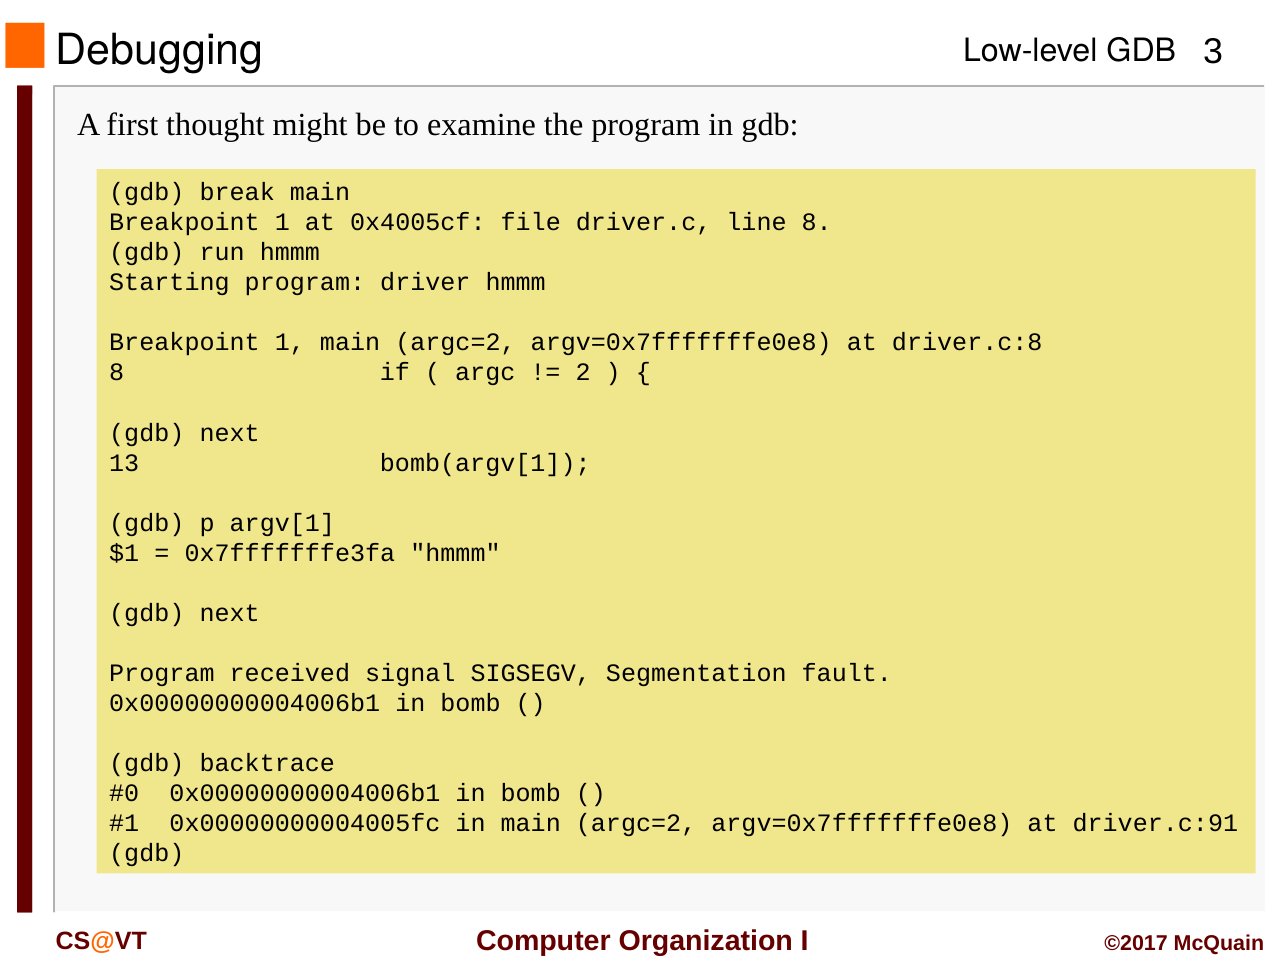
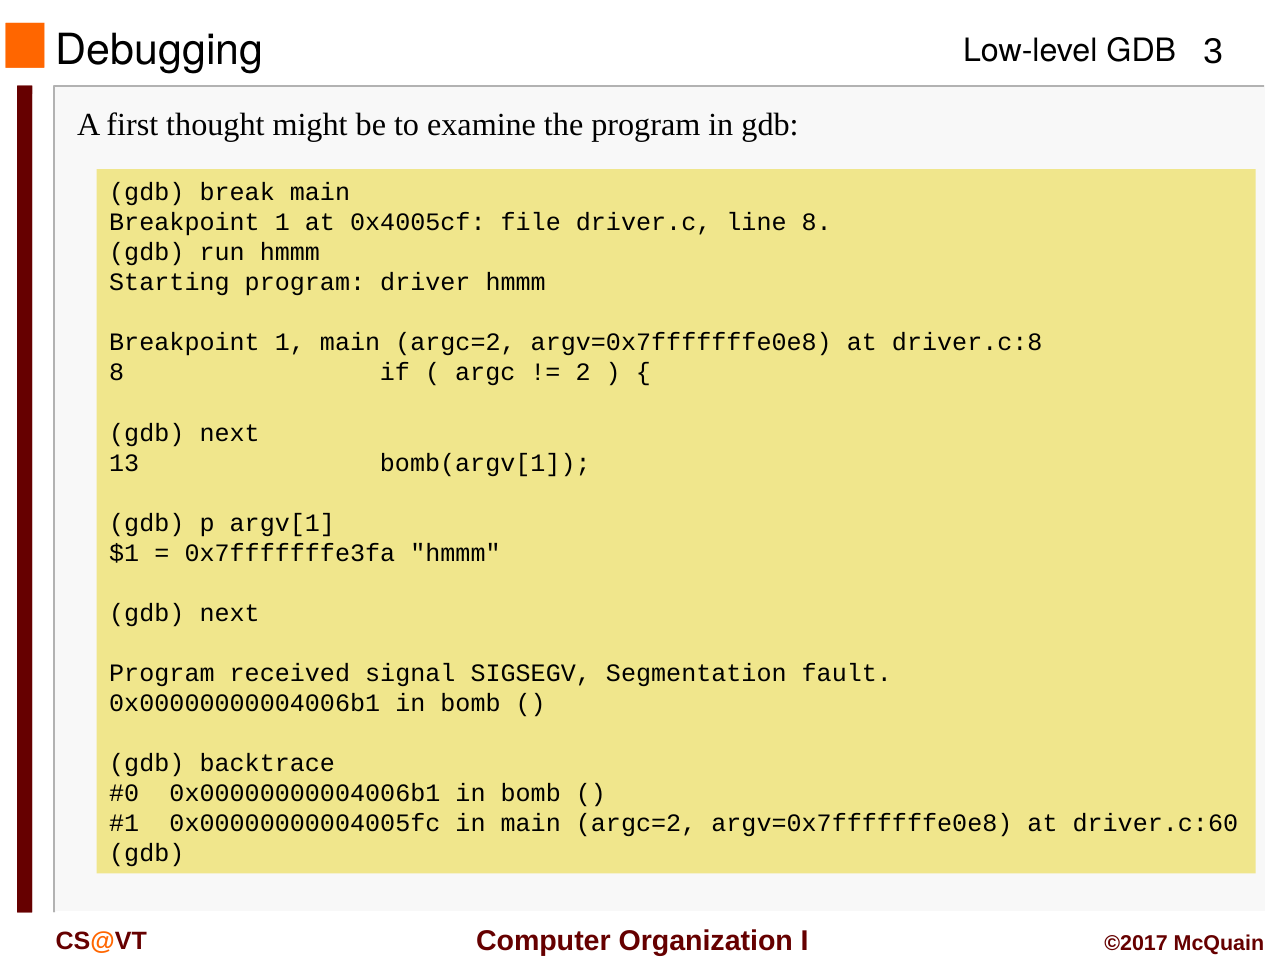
driver.c:91: driver.c:91 -> driver.c:60
